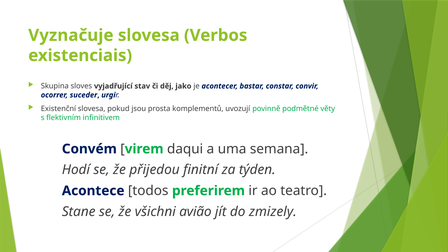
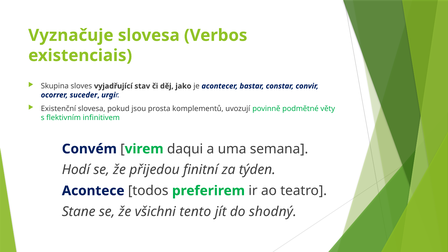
avião: avião -> tento
zmizely: zmizely -> shodný
